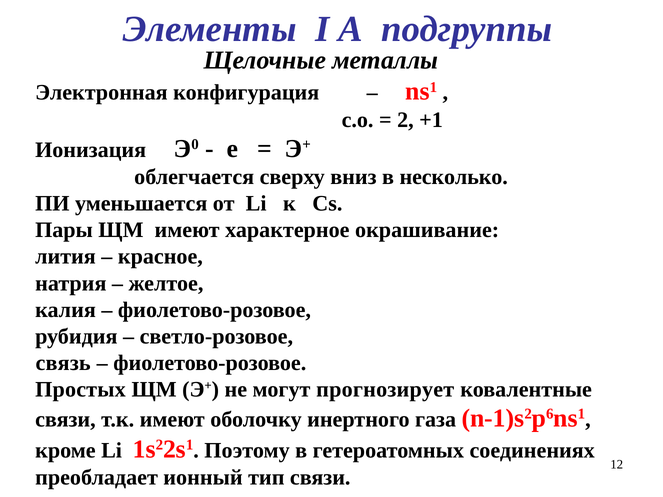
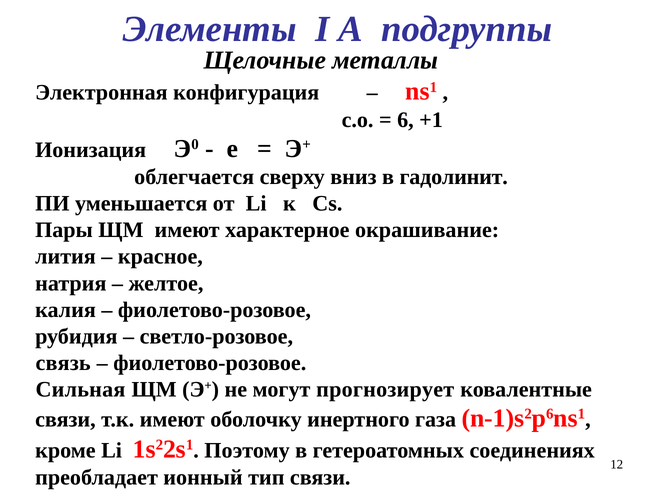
2: 2 -> 6
несколько: несколько -> гадолинит
Простых: Простых -> Сильная
